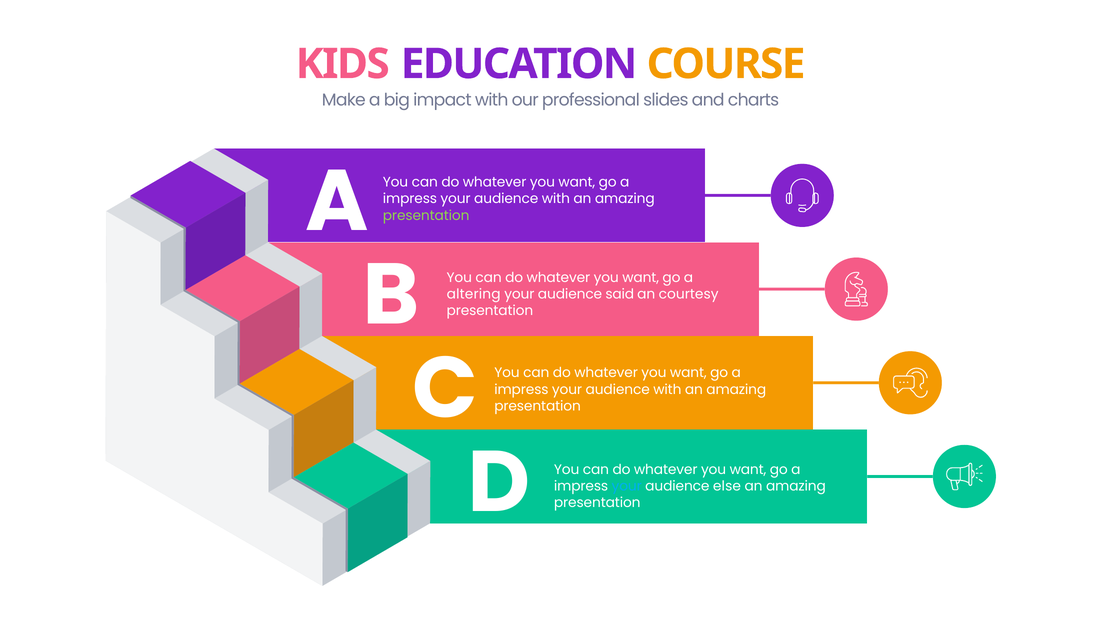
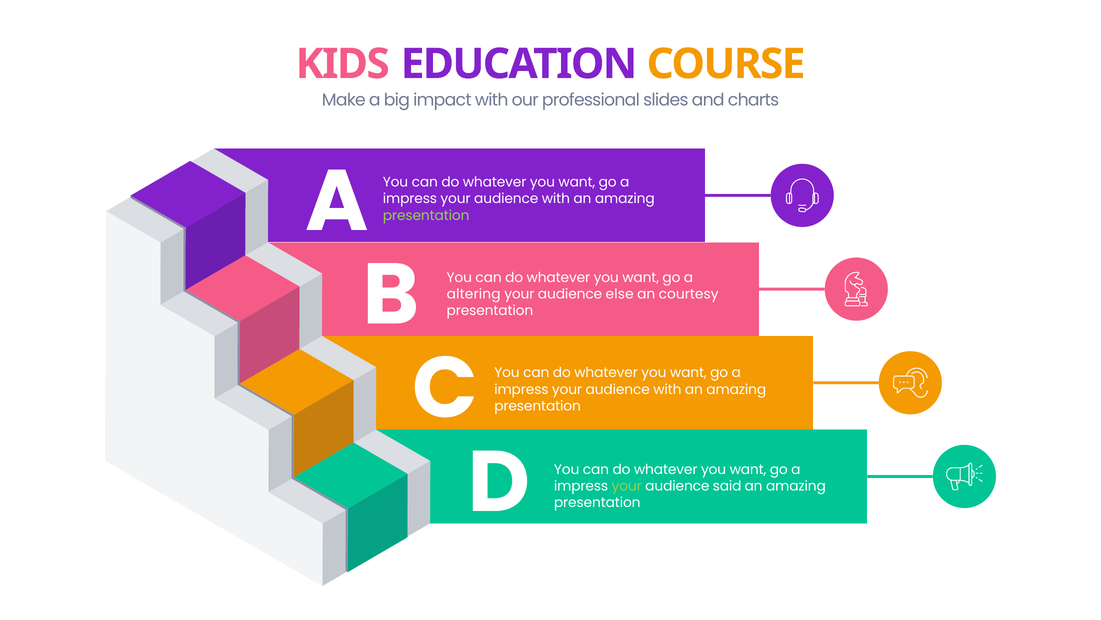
said: said -> else
your at (627, 486) colour: light blue -> light green
else: else -> said
